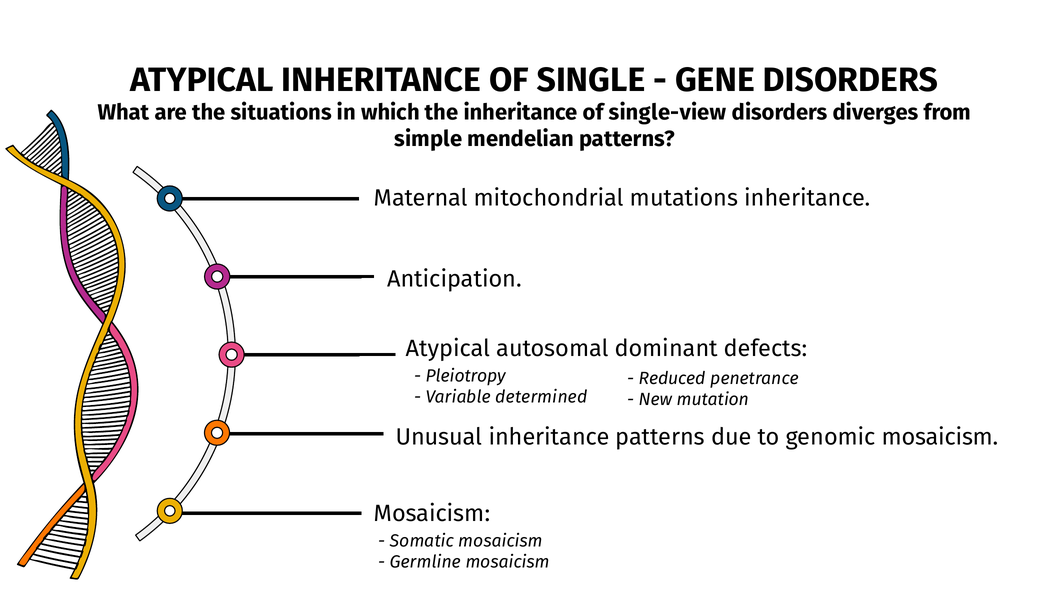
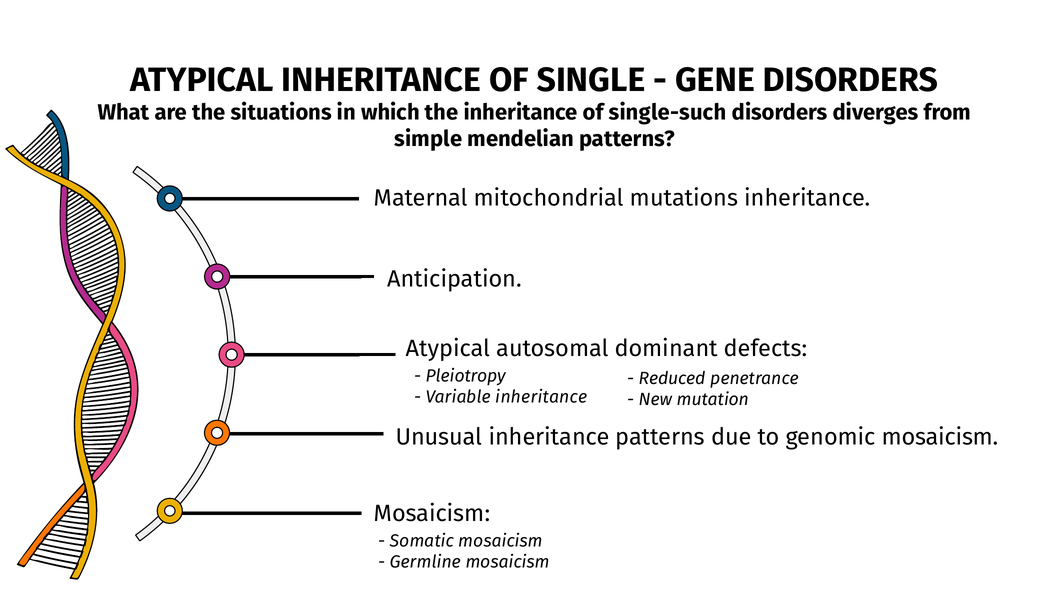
single-view: single-view -> single-such
Variable determined: determined -> inheritance
